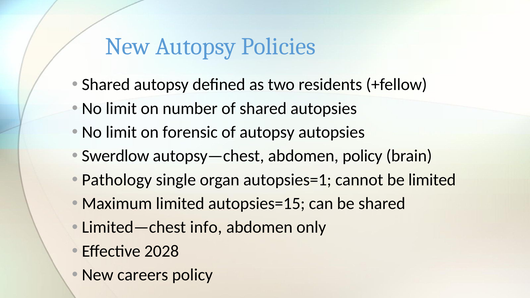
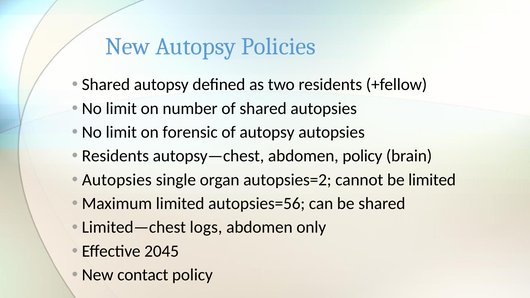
Swerdlow at (115, 156): Swerdlow -> Residents
Pathology at (117, 180): Pathology -> Autopsies
autopsies=1: autopsies=1 -> autopsies=2
autopsies=15: autopsies=15 -> autopsies=56
info: info -> logs
2028: 2028 -> 2045
careers: careers -> contact
